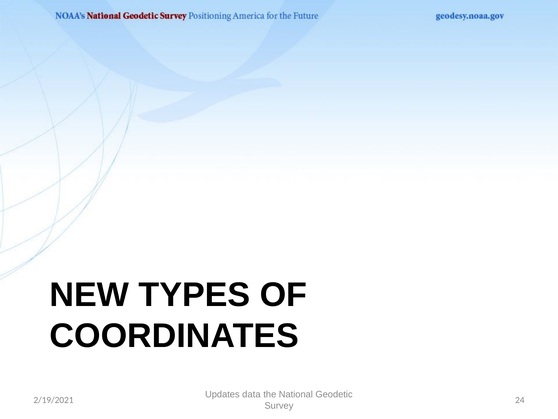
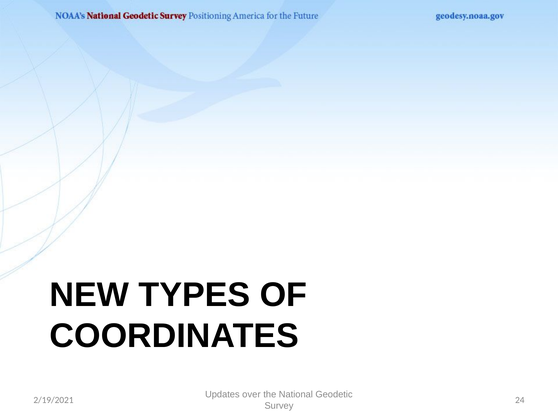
data: data -> over
